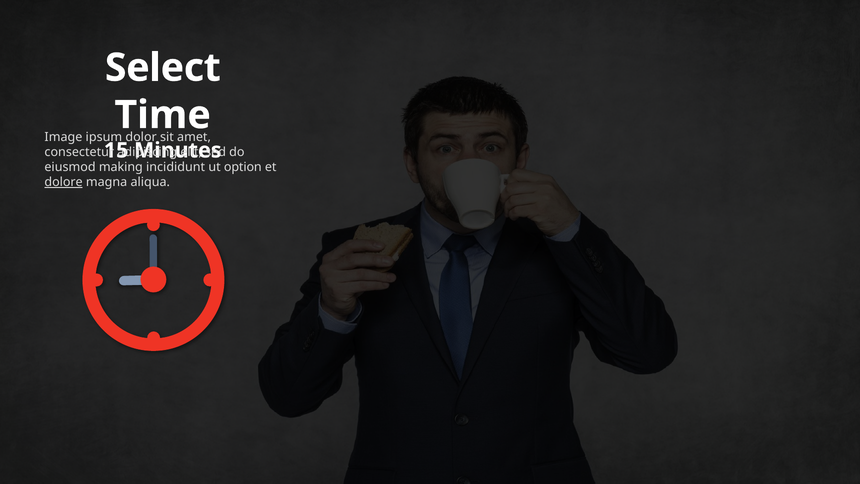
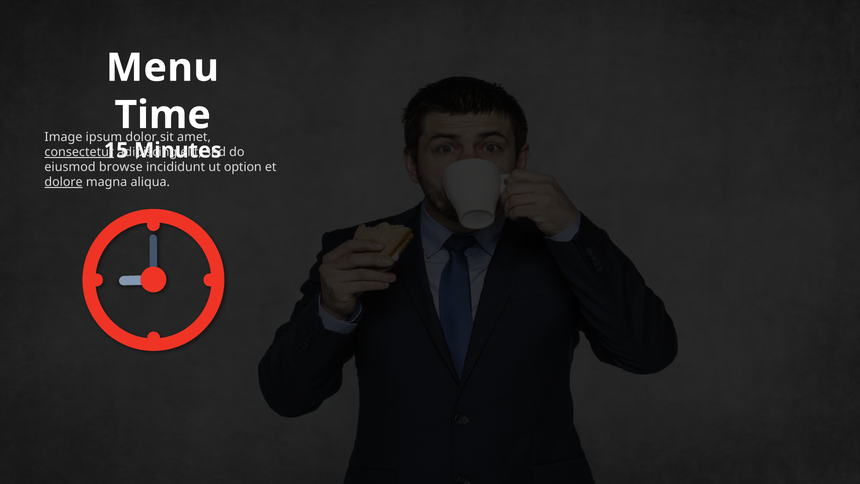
Select: Select -> Menu
consectetur underline: none -> present
making: making -> browse
